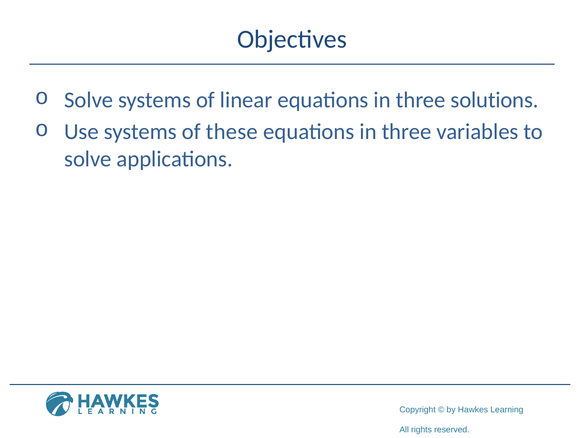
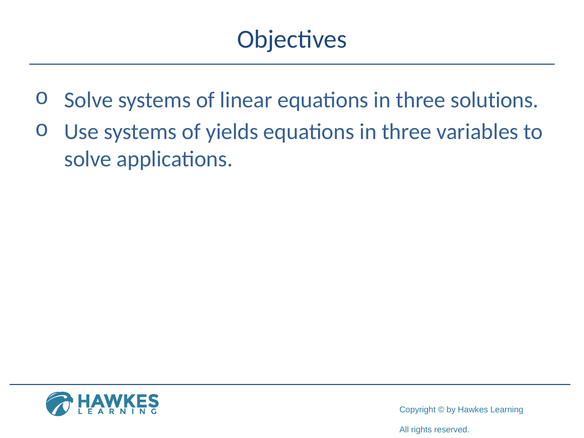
these: these -> yields
